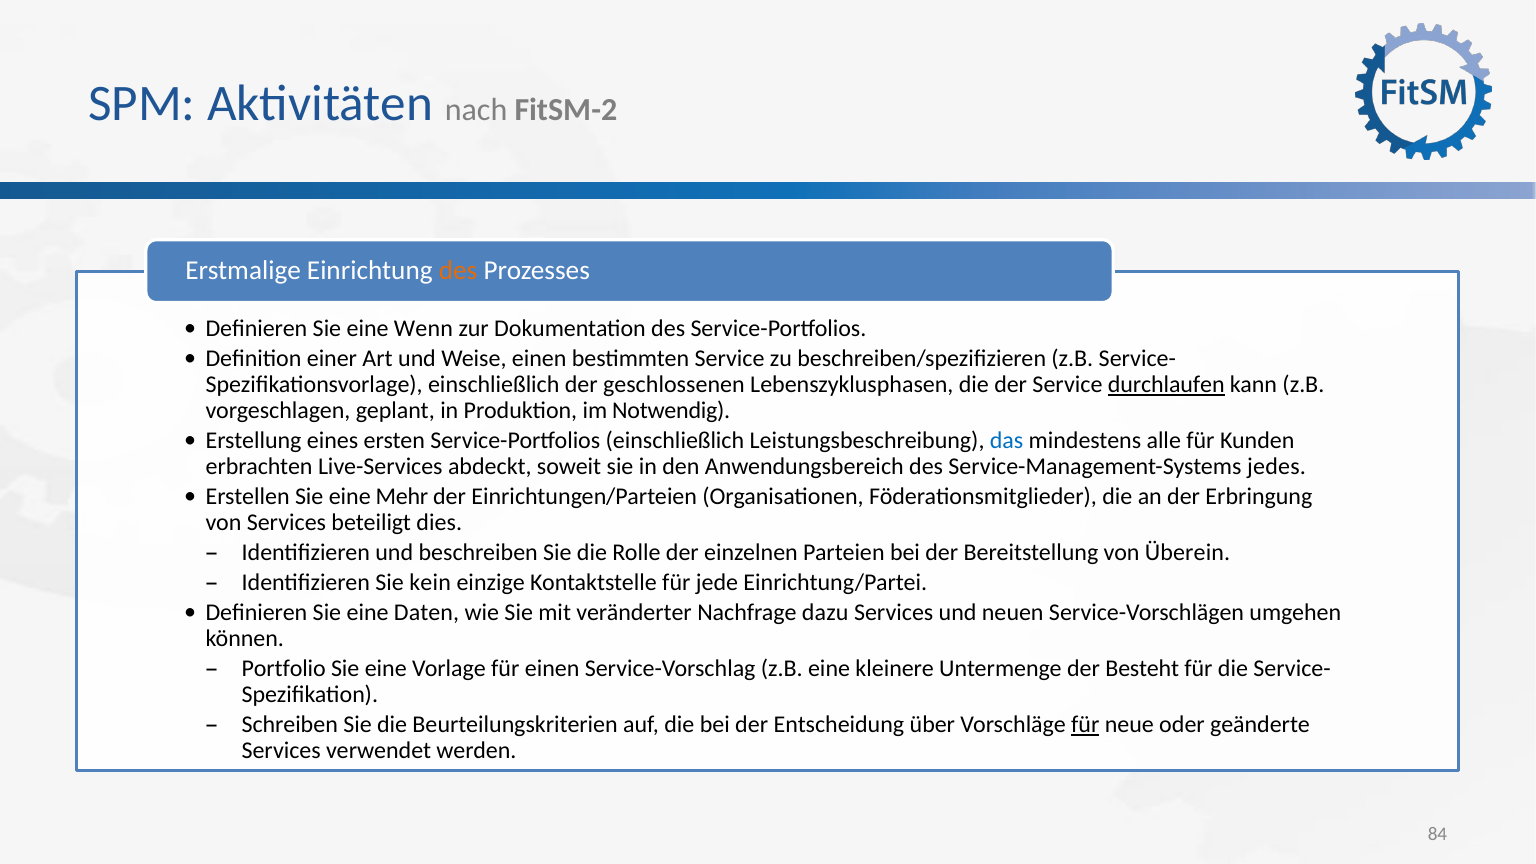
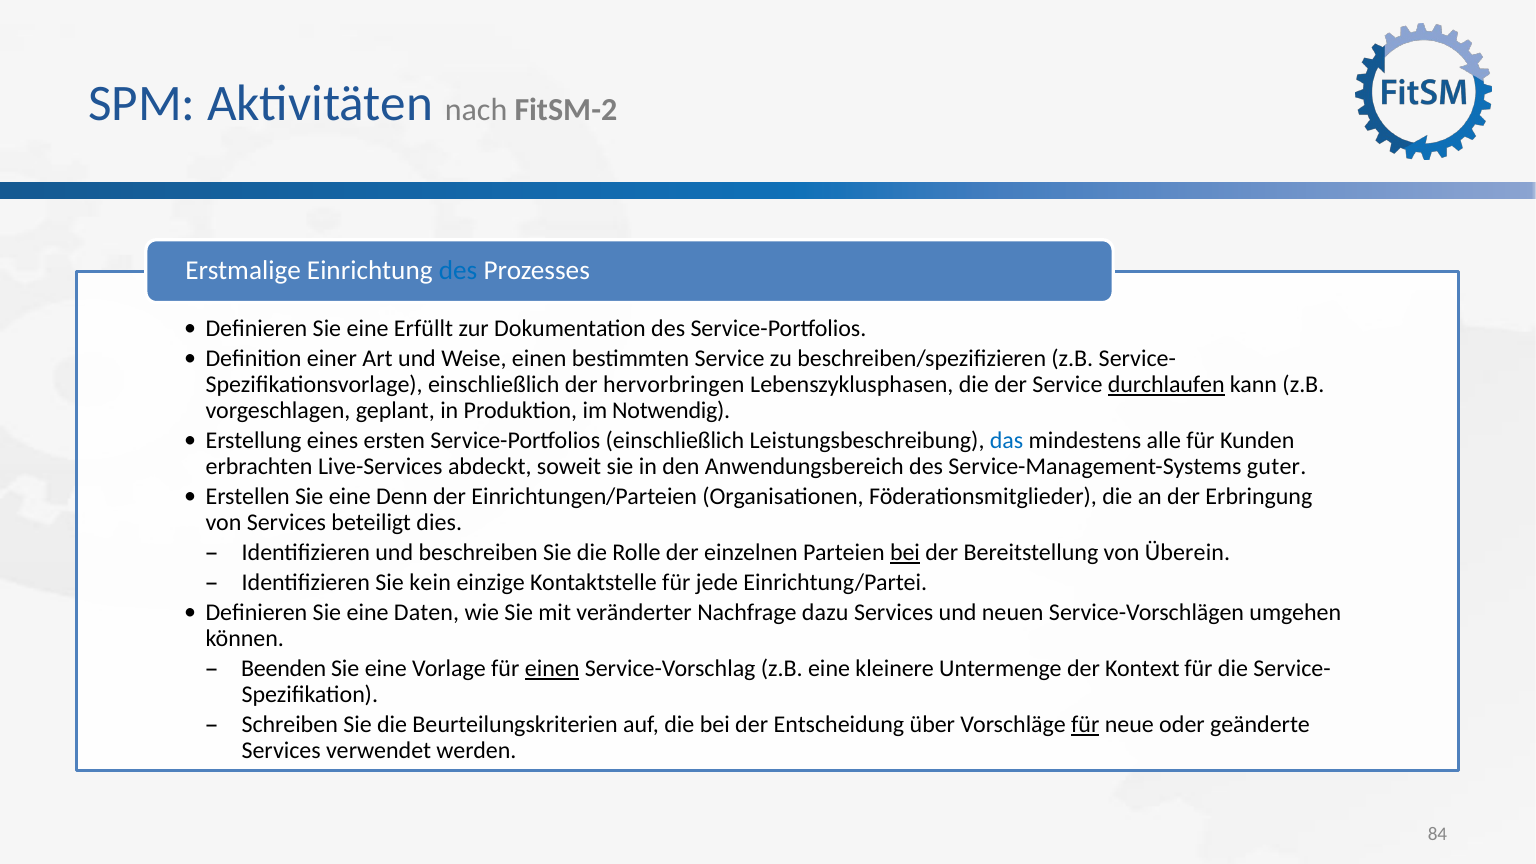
des at (458, 271) colour: orange -> blue
Wenn: Wenn -> Erfüllt
geschlossenen: geschlossenen -> hervorbringen
jedes: jedes -> guter
Mehr: Mehr -> Denn
bei at (905, 553) underline: none -> present
Portfolio: Portfolio -> Beenden
einen at (552, 669) underline: none -> present
Besteht: Besteht -> Kontext
